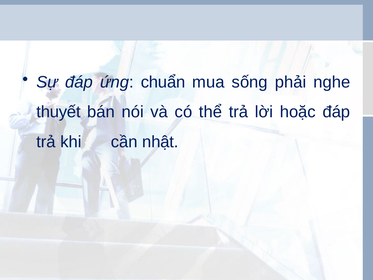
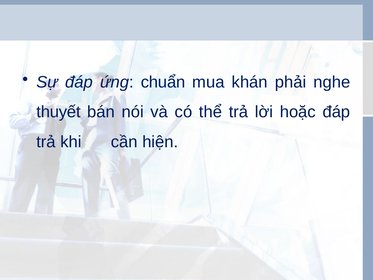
sống: sống -> khán
nhật: nhật -> hiện
